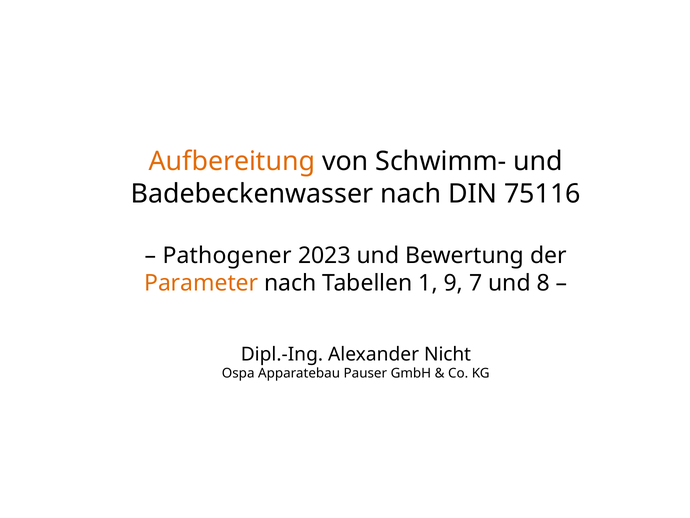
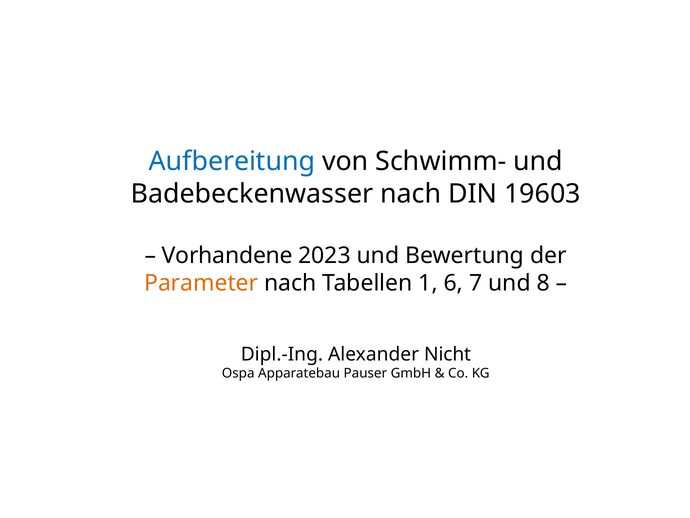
Aufbereitung colour: orange -> blue
75116: 75116 -> 19603
Pathogener: Pathogener -> Vorhandene
9: 9 -> 6
